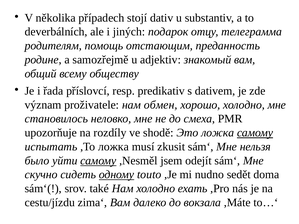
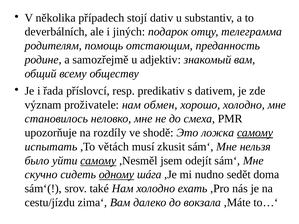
,To ложка: ложка -> větách
touto: touto -> шáга
